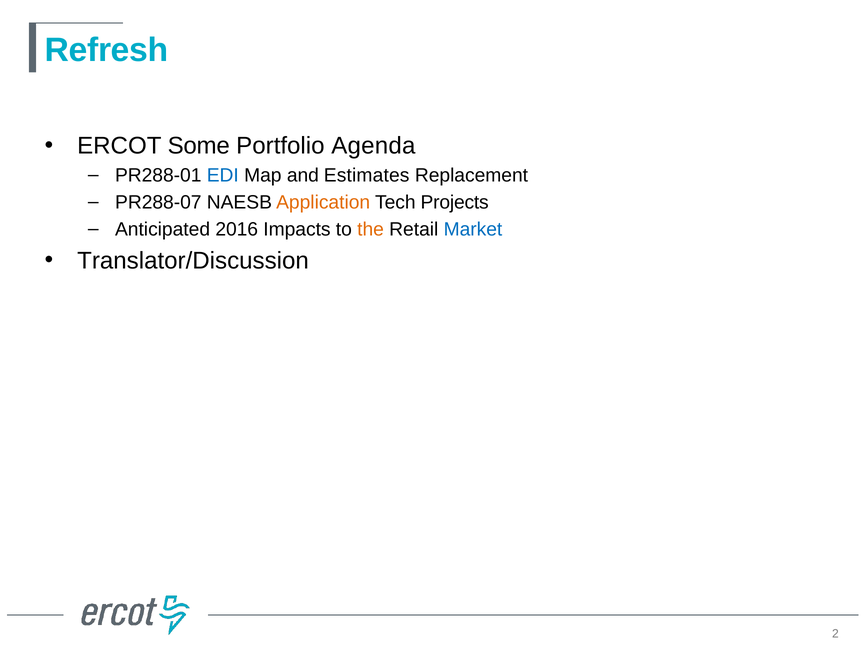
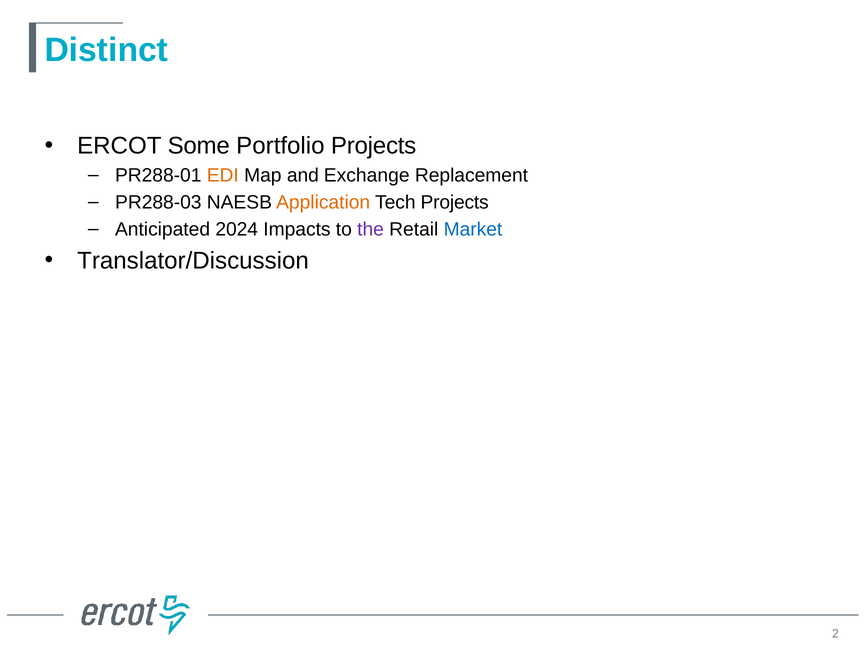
Refresh: Refresh -> Distinct
Portfolio Agenda: Agenda -> Projects
EDI colour: blue -> orange
Estimates: Estimates -> Exchange
PR288-07: PR288-07 -> PR288-03
2016: 2016 -> 2024
the colour: orange -> purple
